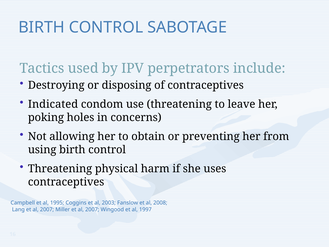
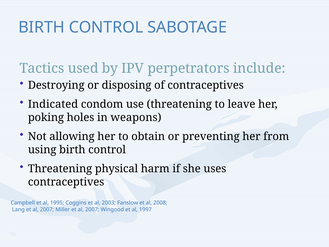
concerns: concerns -> weapons
